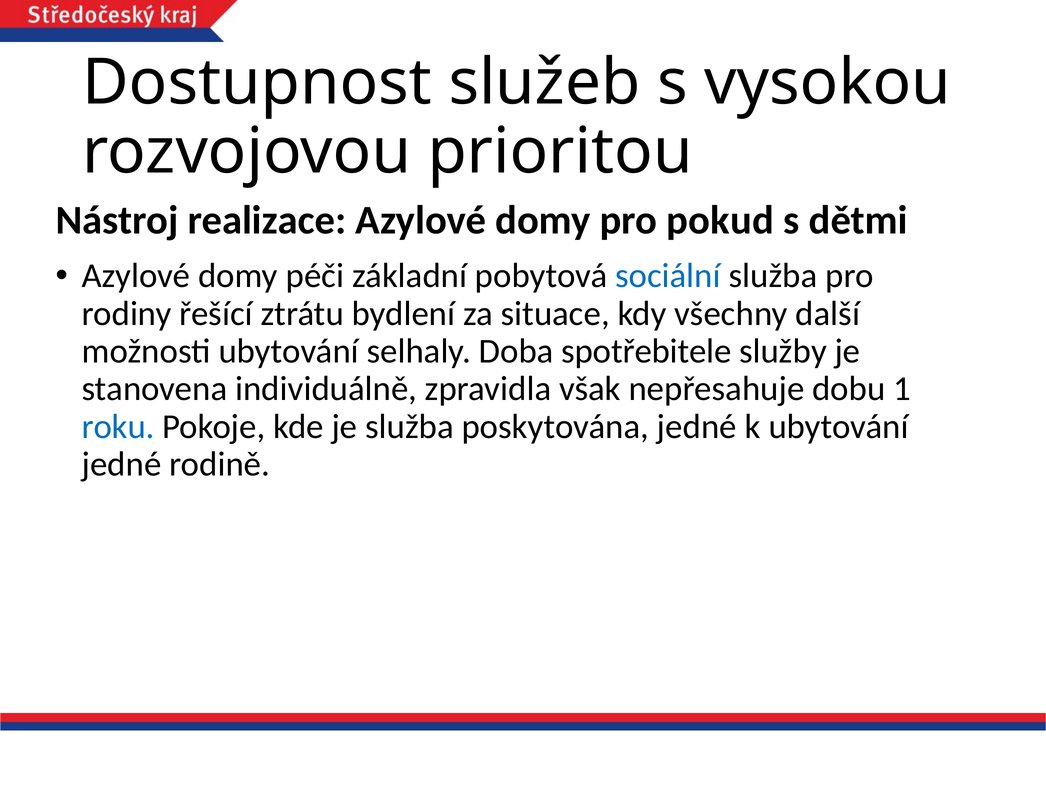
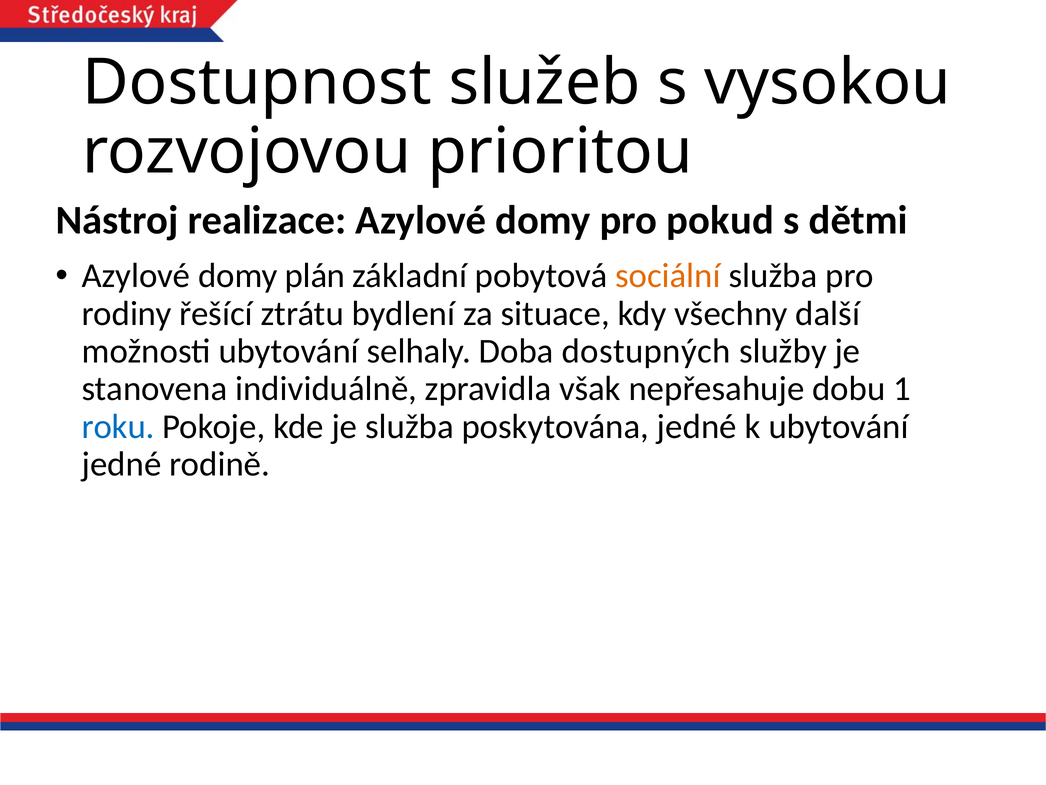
péči: péči -> plán
sociální colour: blue -> orange
spotřebitele: spotřebitele -> dostupných
